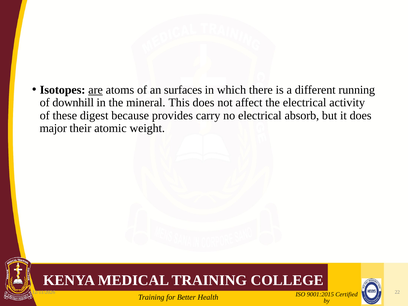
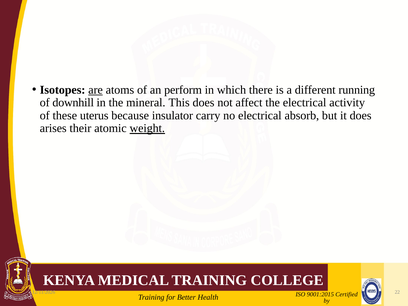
surfaces: surfaces -> perform
digest: digest -> uterus
provides: provides -> insulator
major: major -> arises
weight underline: none -> present
